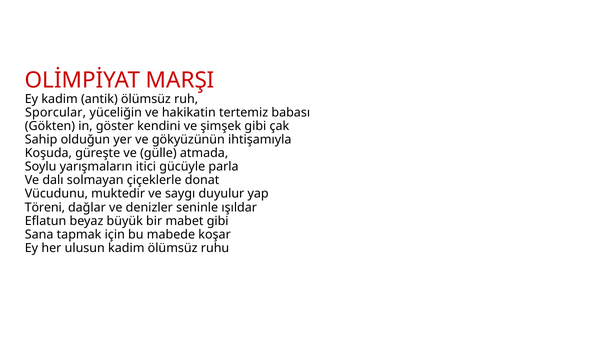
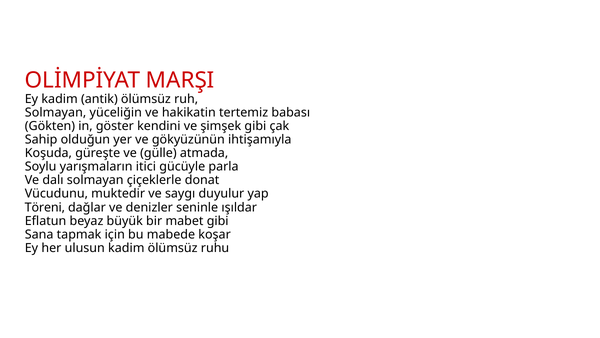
Sporcular at (56, 113): Sporcular -> Solmayan
